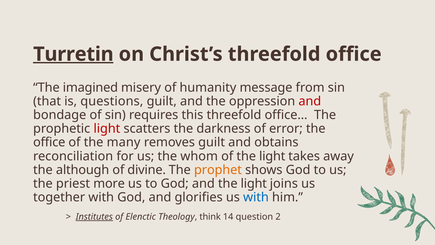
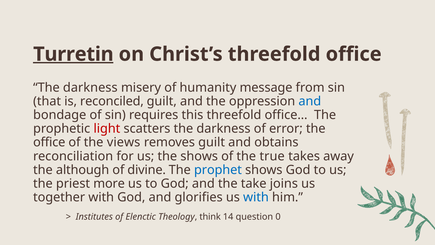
imagined at (90, 87): imagined -> darkness
questions: questions -> reconciled
and at (310, 101) colour: red -> blue
many: many -> views
the whom: whom -> shows
of the light: light -> true
prophet colour: orange -> blue
and the light: light -> take
Institutes underline: present -> none
2: 2 -> 0
